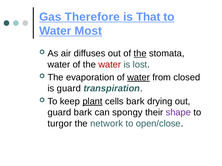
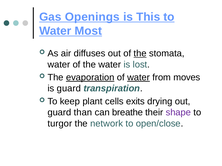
Therefore: Therefore -> Openings
That: That -> This
water at (110, 65) colour: red -> black
evaporation underline: none -> present
closed: closed -> moves
plant underline: present -> none
cells bark: bark -> exits
guard bark: bark -> than
spongy: spongy -> breathe
